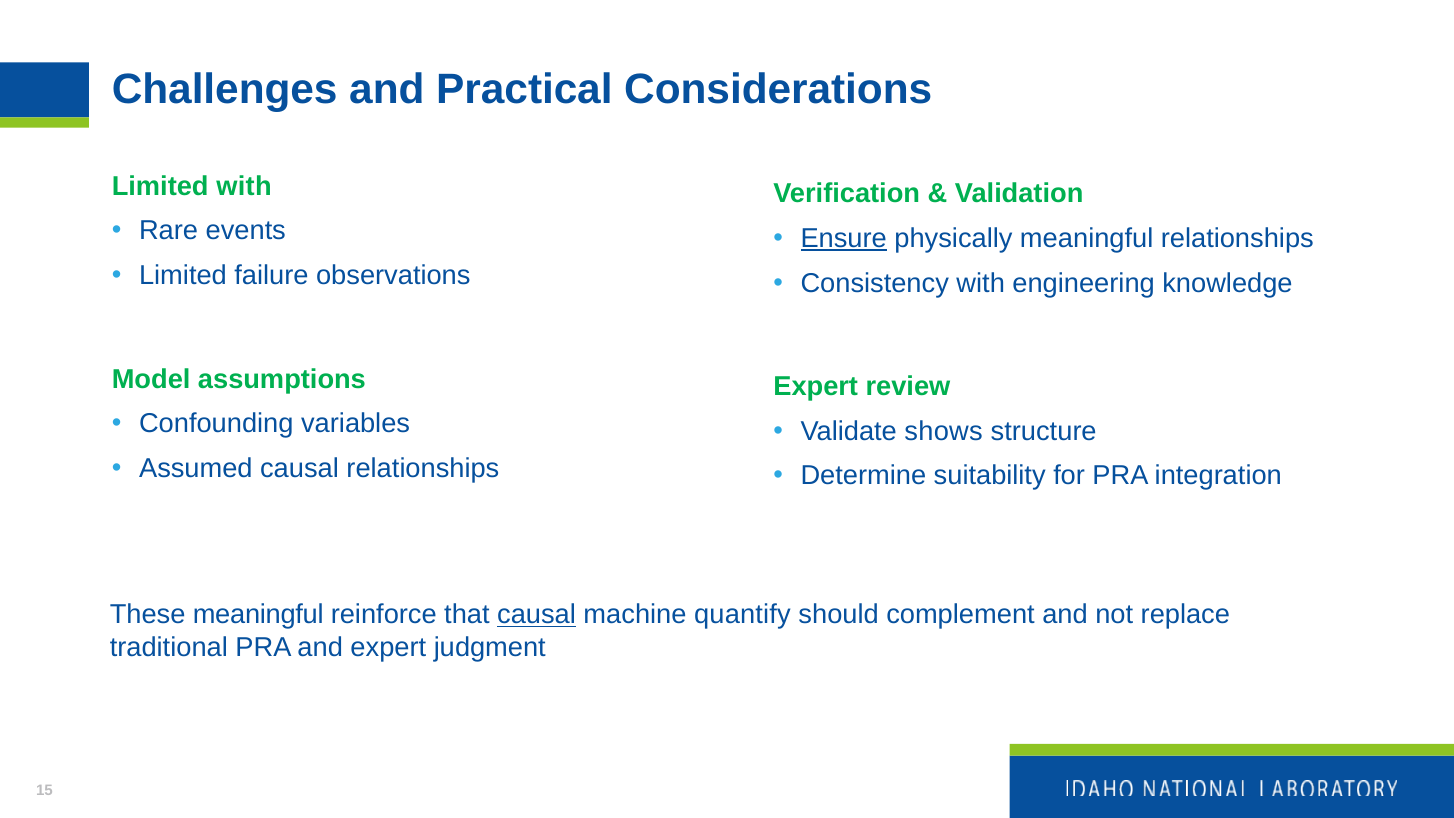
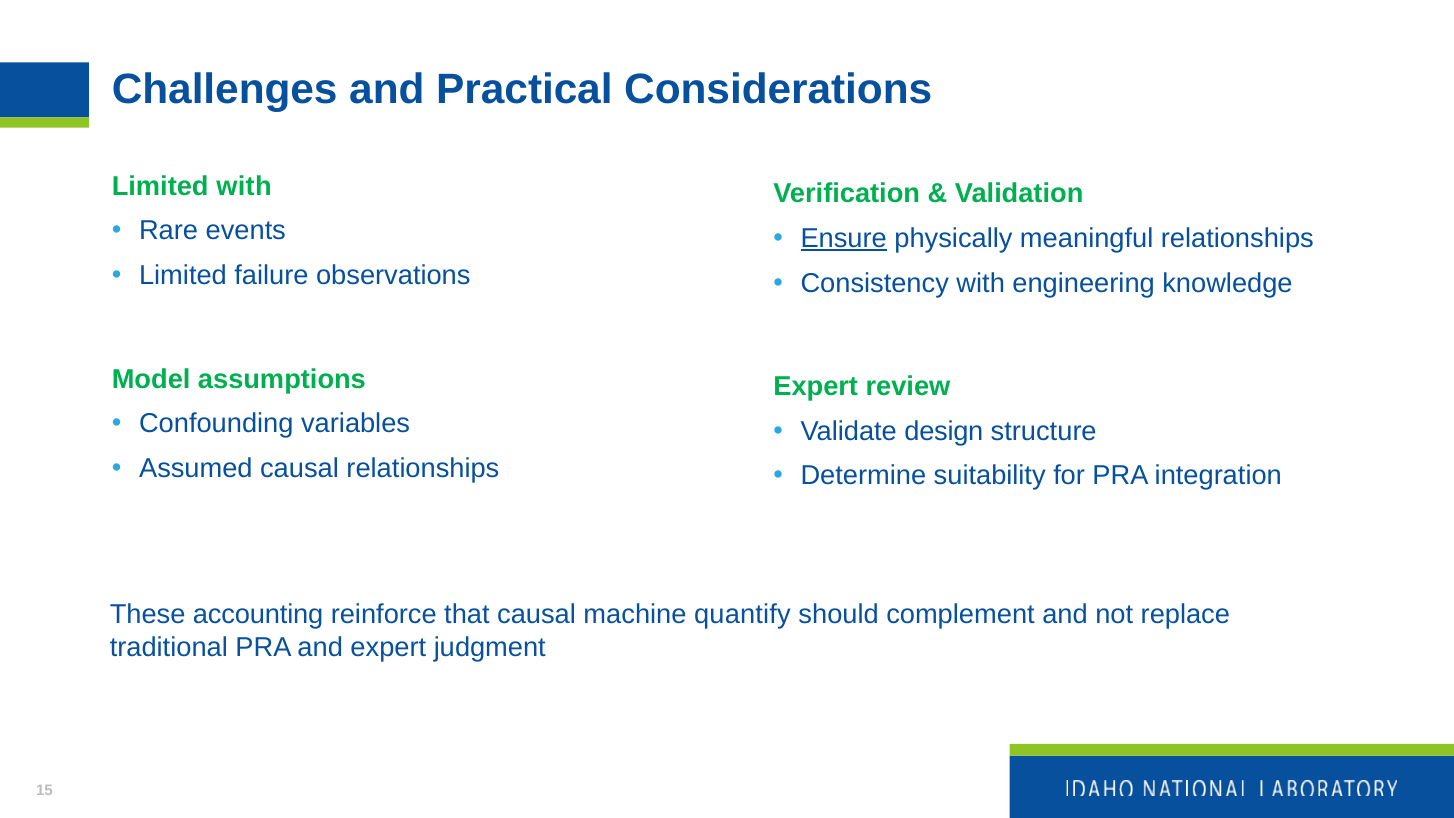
shows: shows -> design
These meaningful: meaningful -> accounting
causal at (537, 615) underline: present -> none
